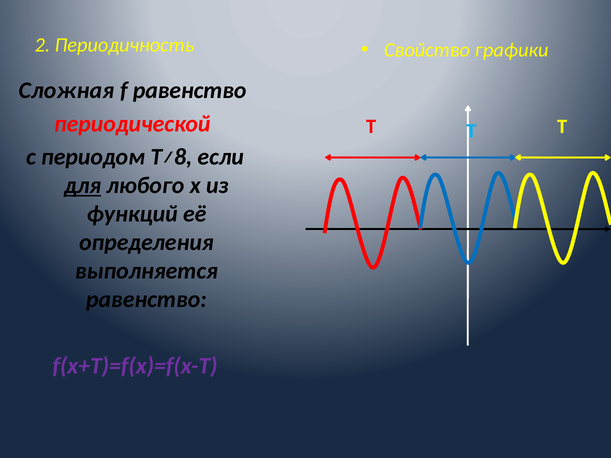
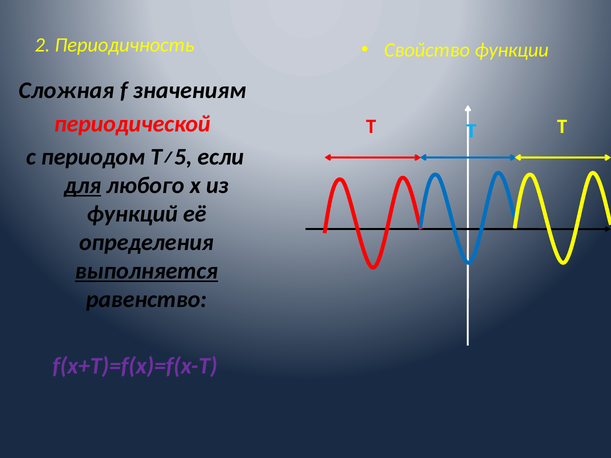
графики: графики -> функции
f равенство: равенство -> значениям
Т≠8: Т≠8 -> Т≠5
выполняется underline: none -> present
